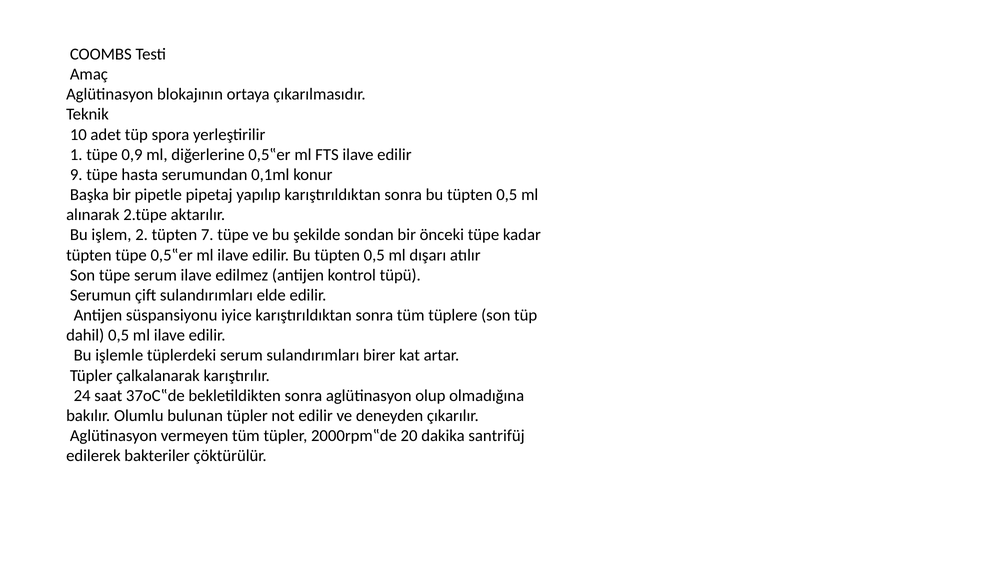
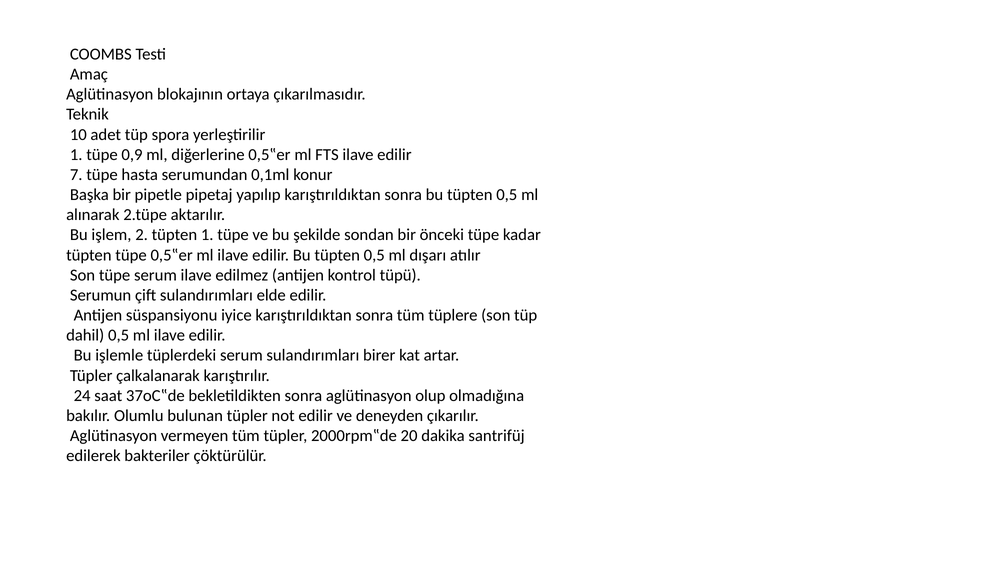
9: 9 -> 7
tüpten 7: 7 -> 1
